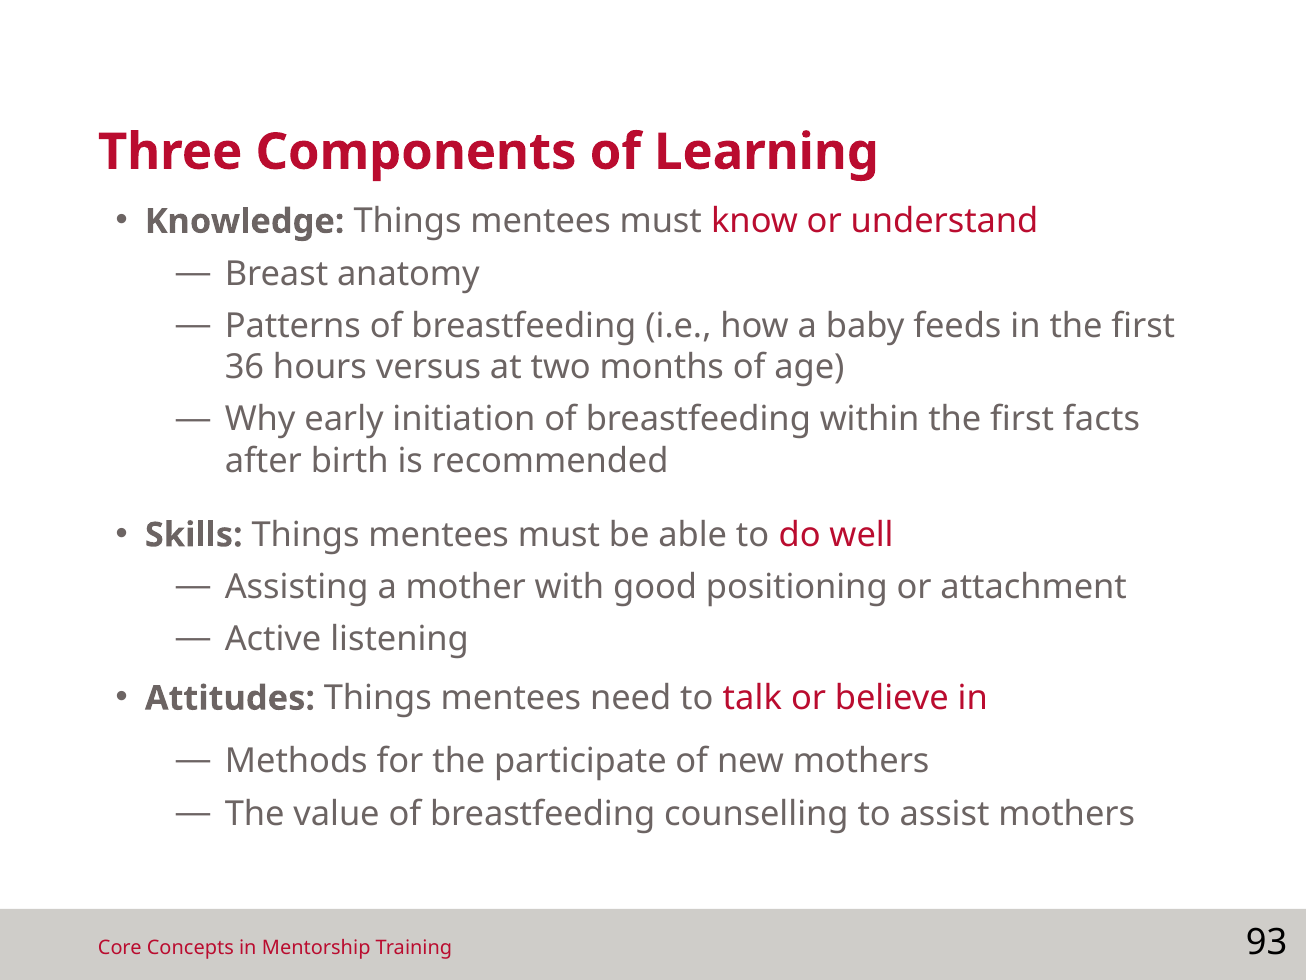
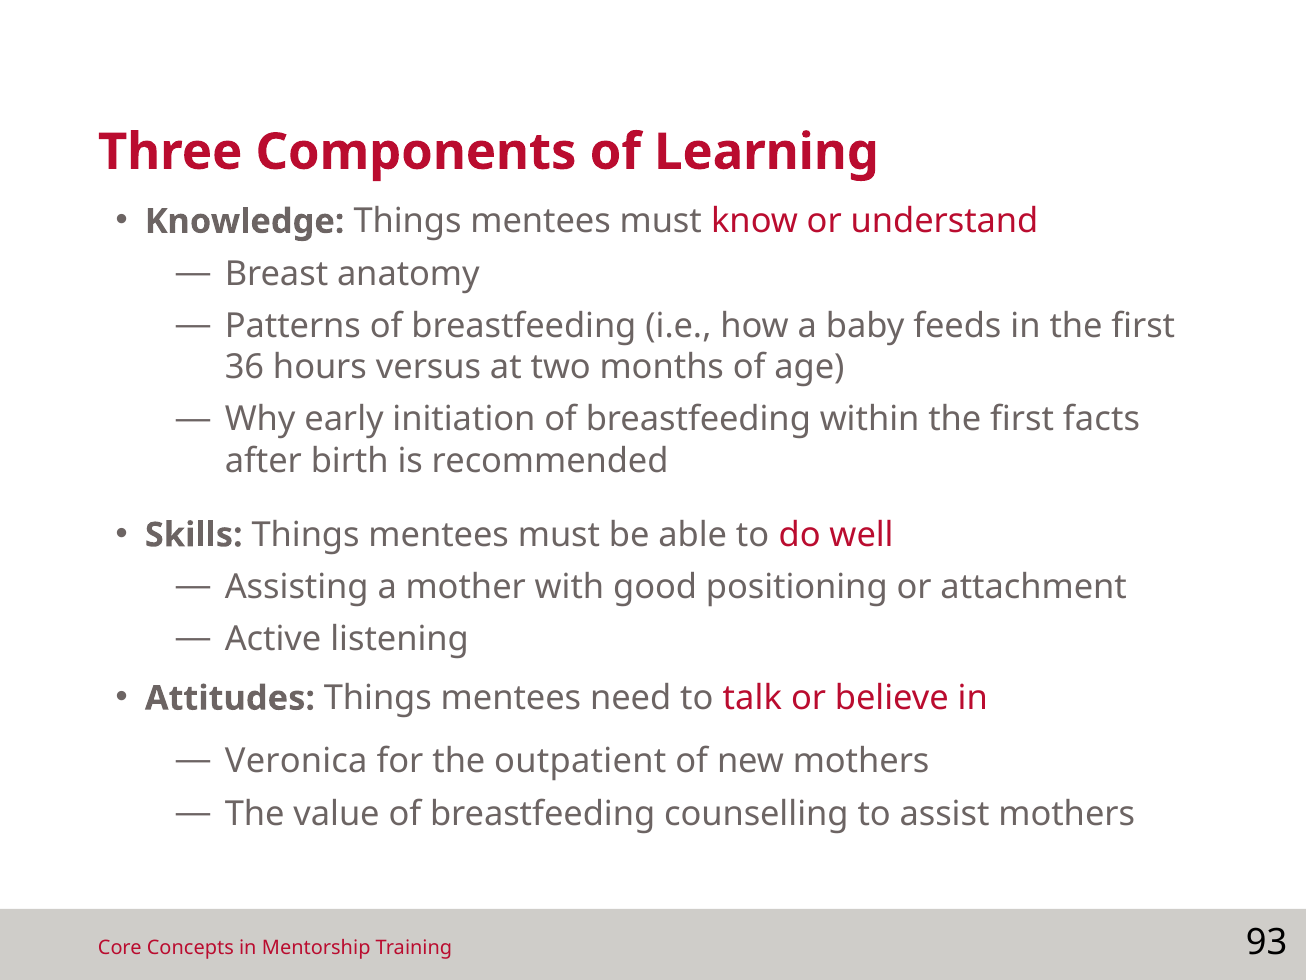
Methods: Methods -> Veronica
participate: participate -> outpatient
